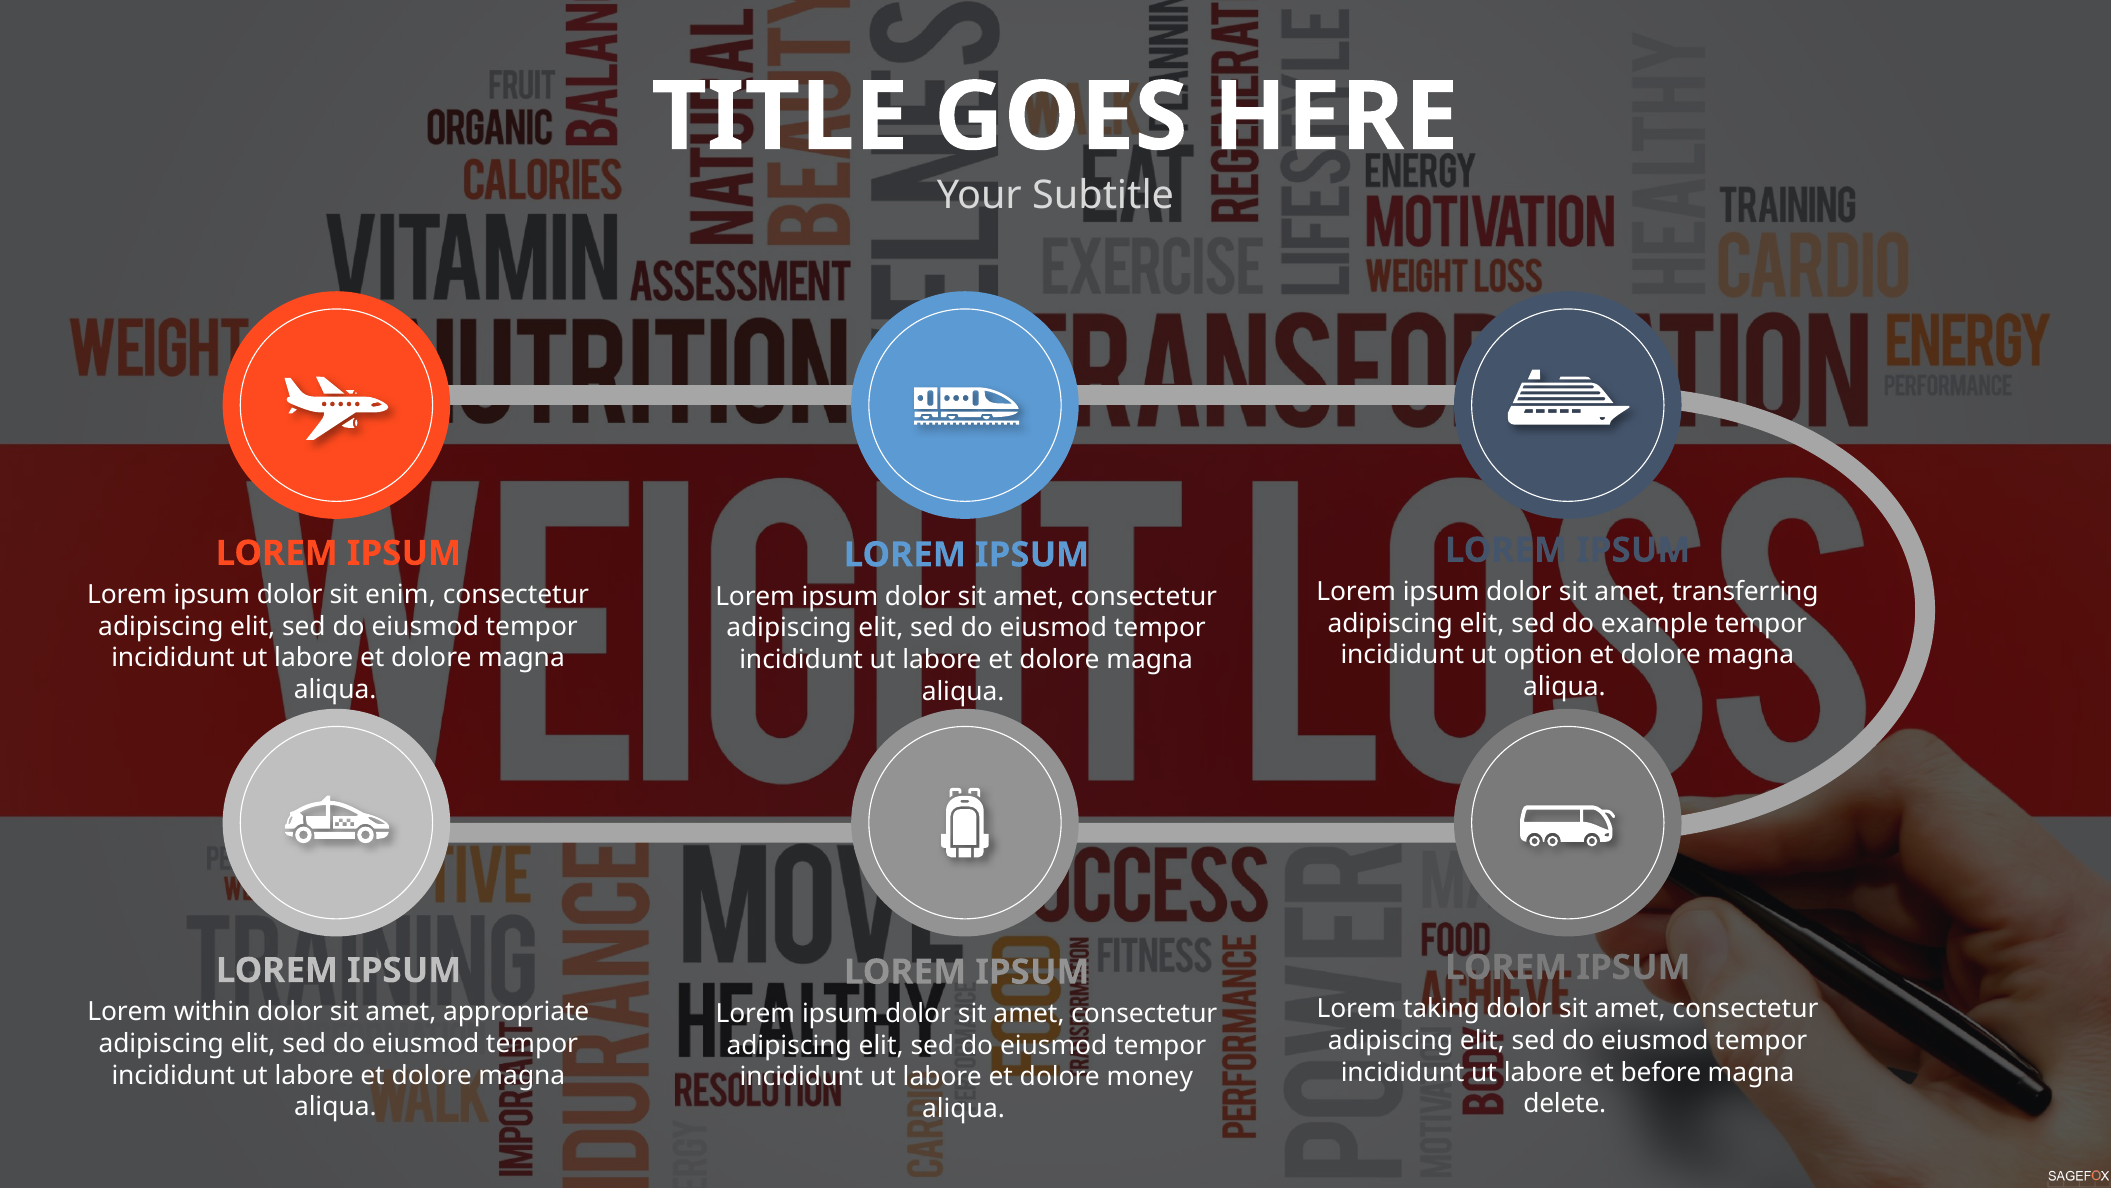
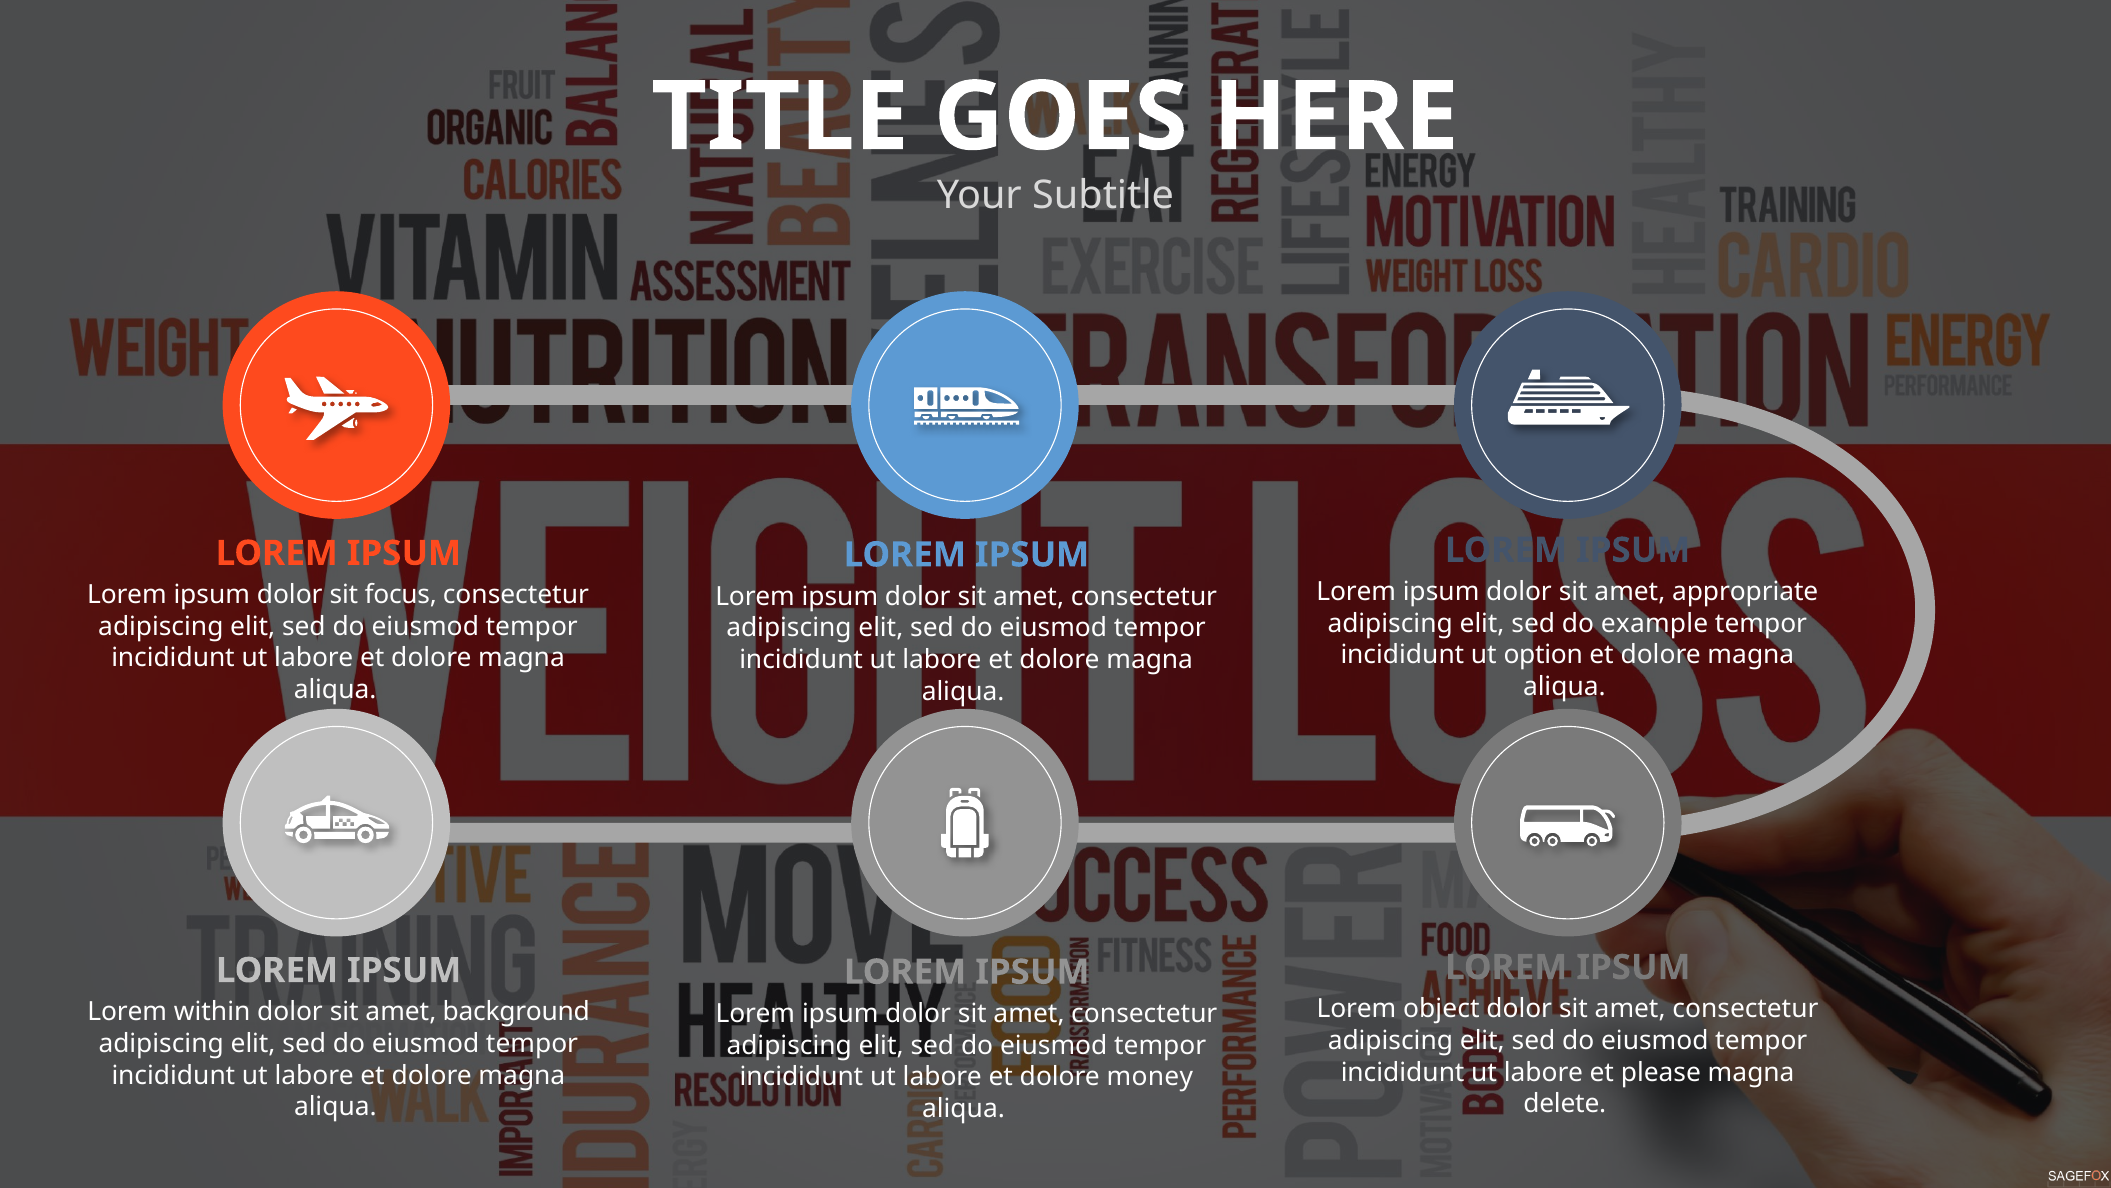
transferring: transferring -> appropriate
enim: enim -> focus
taking: taking -> object
appropriate: appropriate -> background
before: before -> please
